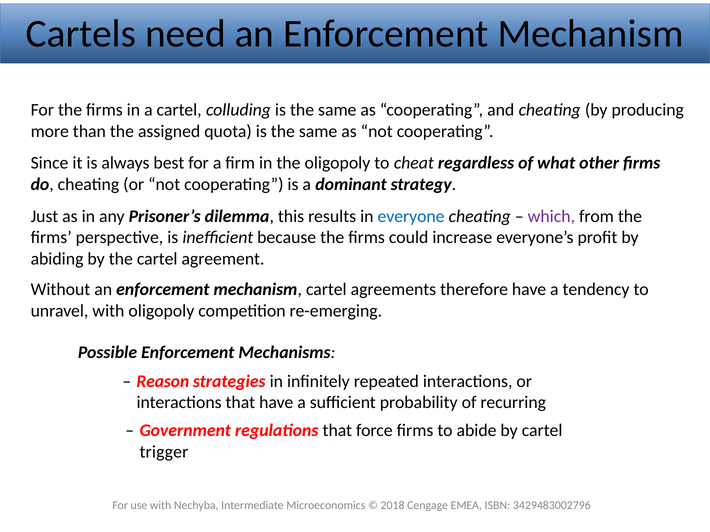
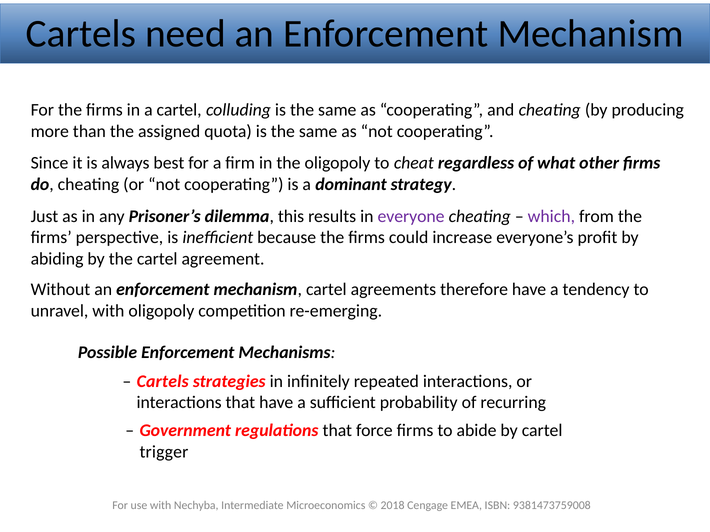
everyone colour: blue -> purple
Reason at (163, 382): Reason -> Cartels
3429483002796: 3429483002796 -> 9381473759008
